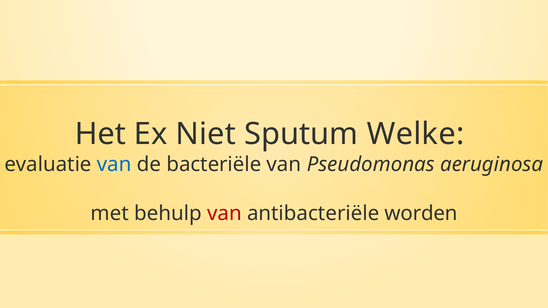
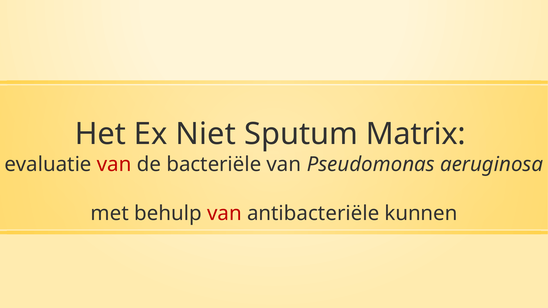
Welke: Welke -> Matrix
van at (114, 164) colour: blue -> red
worden: worden -> kunnen
